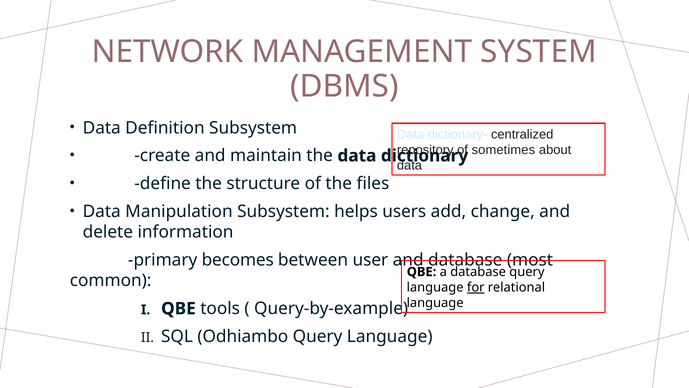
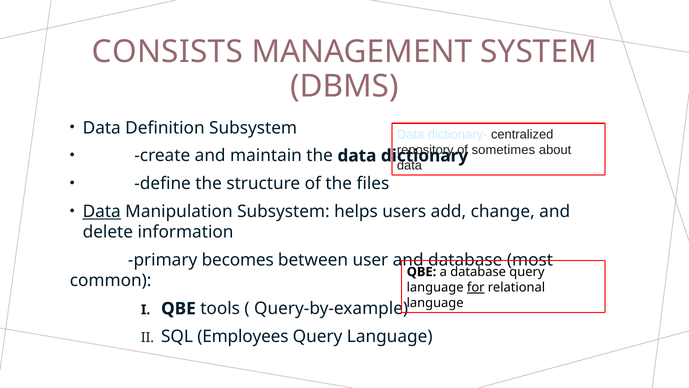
NETWORK: NETWORK -> CONSISTS
Data at (102, 211) underline: none -> present
Odhiambo: Odhiambo -> Employees
